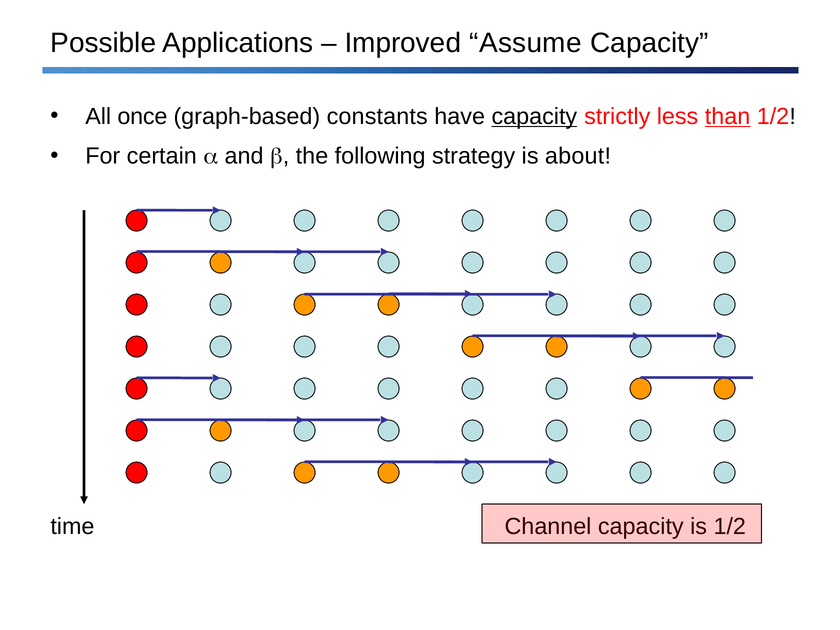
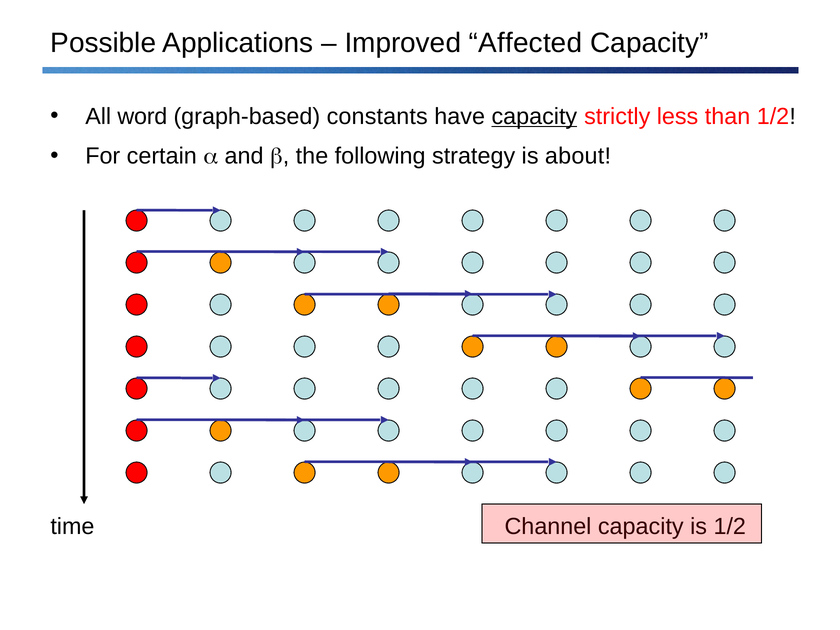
Assume: Assume -> Affected
once: once -> word
than underline: present -> none
